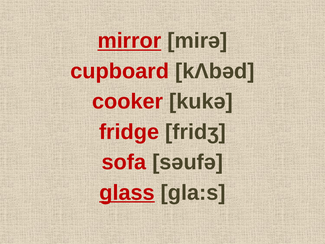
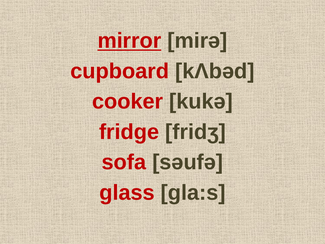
glass underline: present -> none
